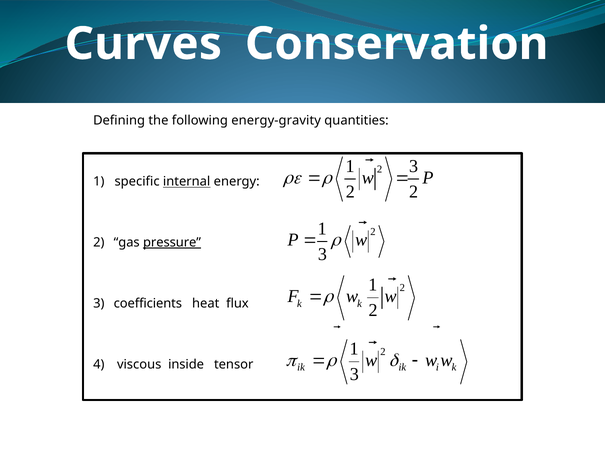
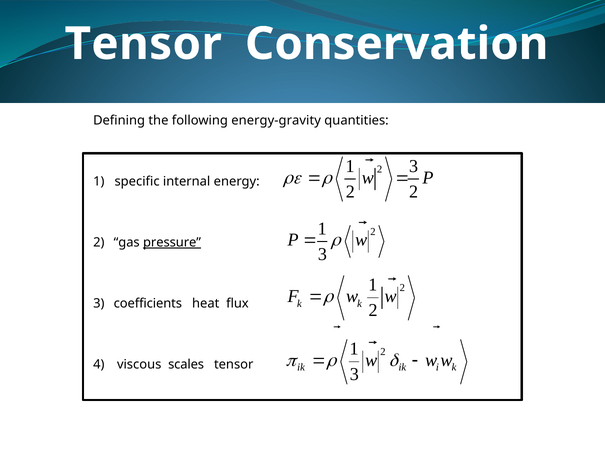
Curves at (143, 44): Curves -> Tensor
internal underline: present -> none
inside: inside -> scales
